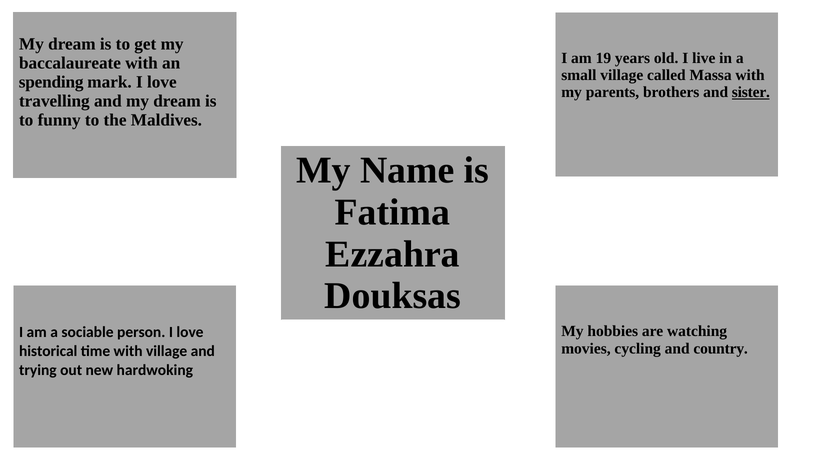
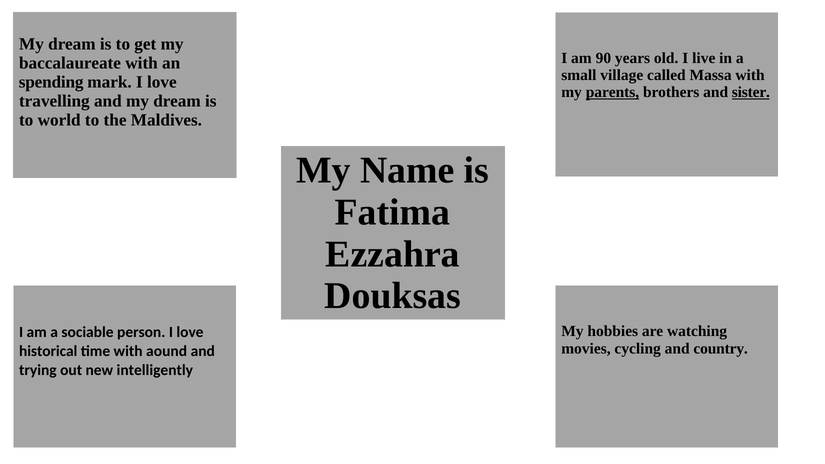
19: 19 -> 90
parents underline: none -> present
funny: funny -> world
with village: village -> aound
hardwoking: hardwoking -> intelligently
